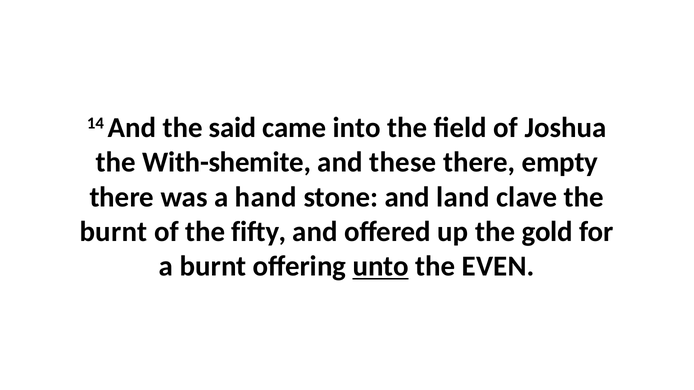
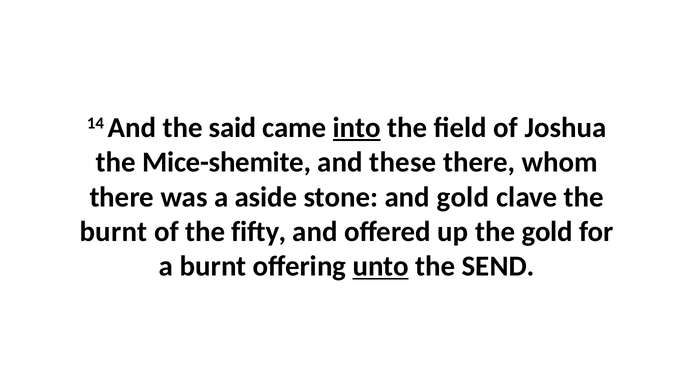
into underline: none -> present
With-shemite: With-shemite -> Mice-shemite
empty: empty -> whom
hand: hand -> aside
and land: land -> gold
EVEN: EVEN -> SEND
